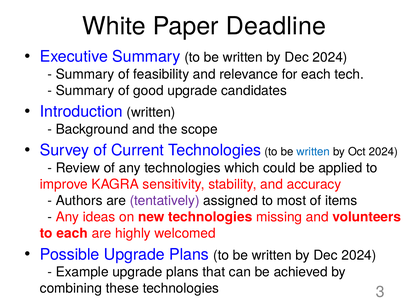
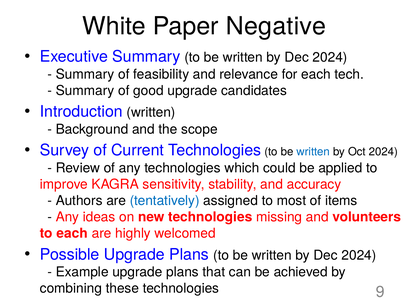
Deadline: Deadline -> Negative
tentatively colour: purple -> blue
3: 3 -> 9
